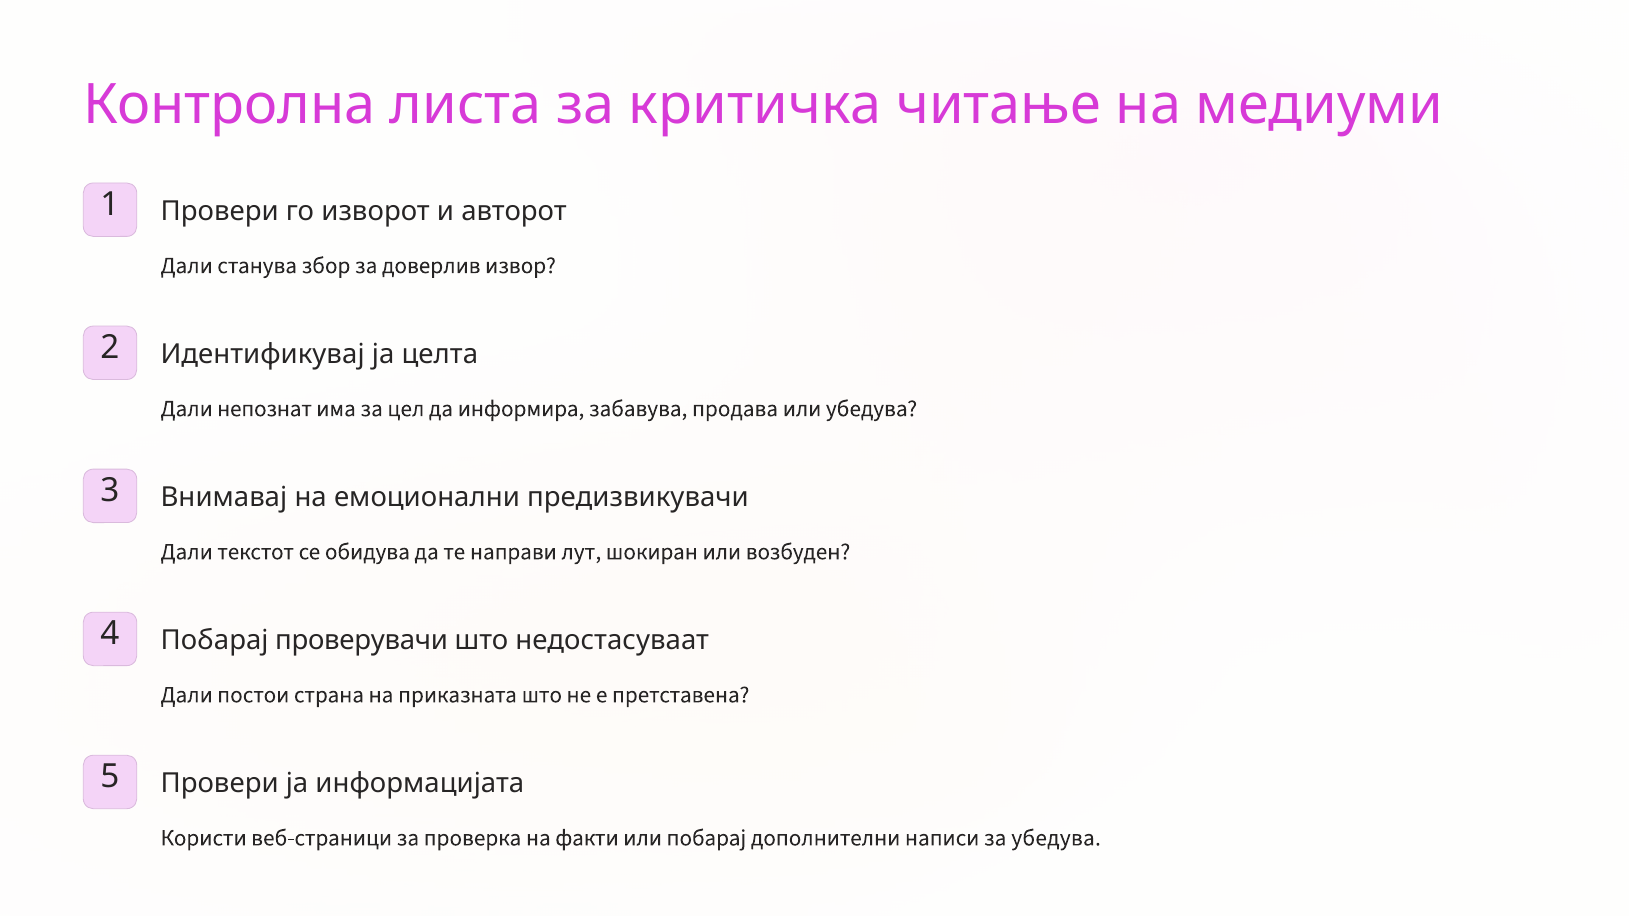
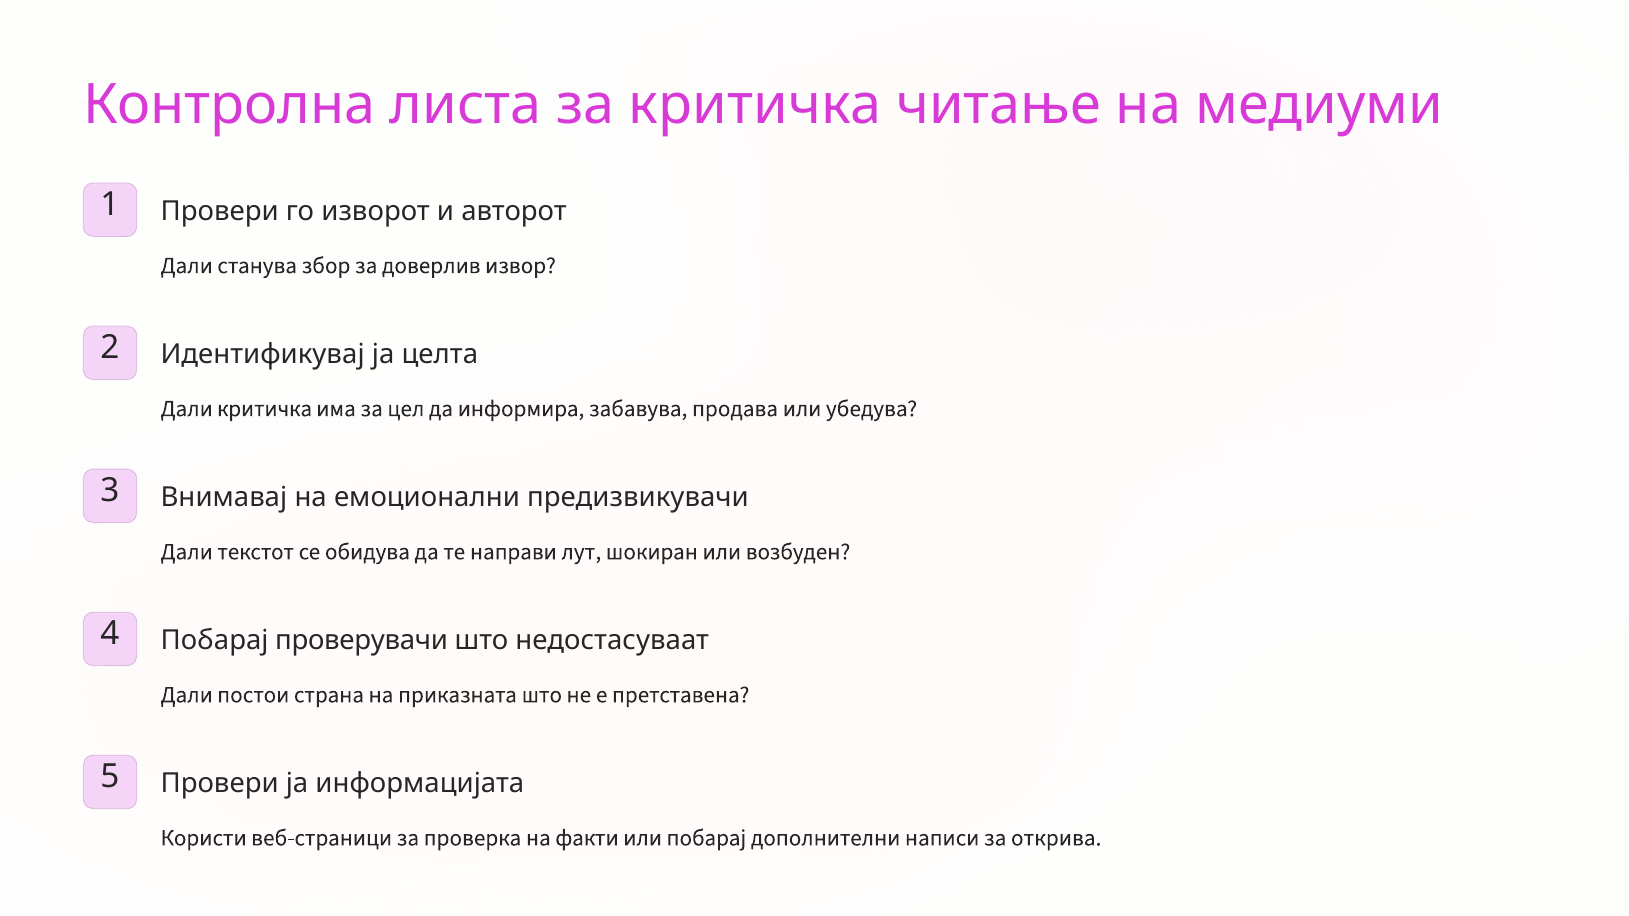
Дали непознат: непознат -> критичка
за убедува: убедува -> открива
